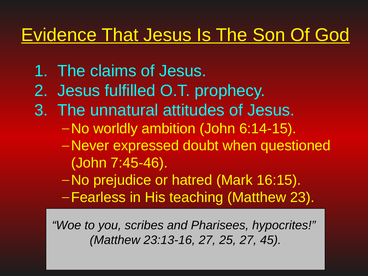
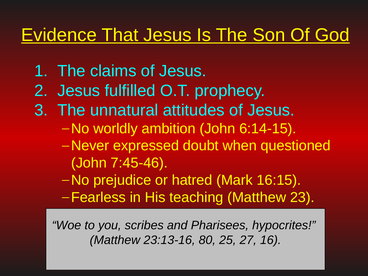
23:13-16 27: 27 -> 80
45: 45 -> 16
